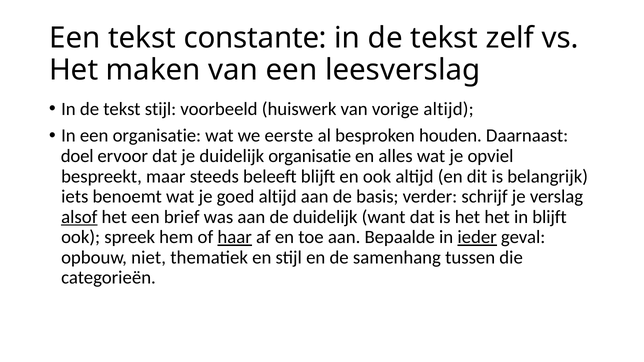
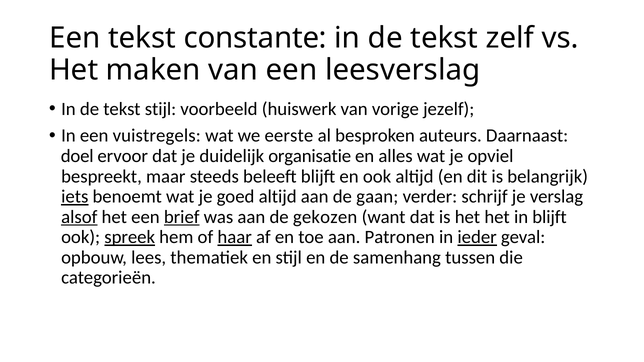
vorige altijd: altijd -> jezelf
een organisatie: organisatie -> vuistregels
houden: houden -> auteurs
iets underline: none -> present
basis: basis -> gaan
brief underline: none -> present
de duidelijk: duidelijk -> gekozen
spreek underline: none -> present
Bepaalde: Bepaalde -> Patronen
niet: niet -> lees
